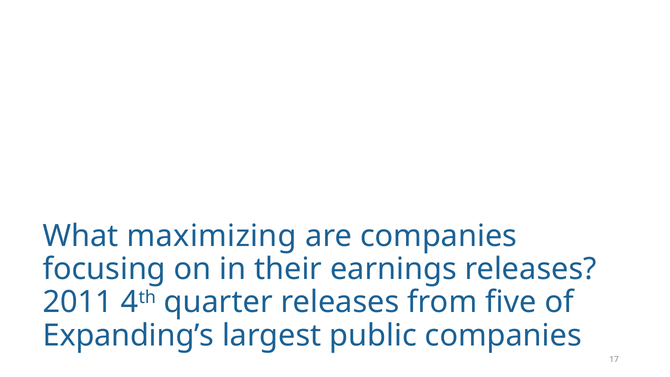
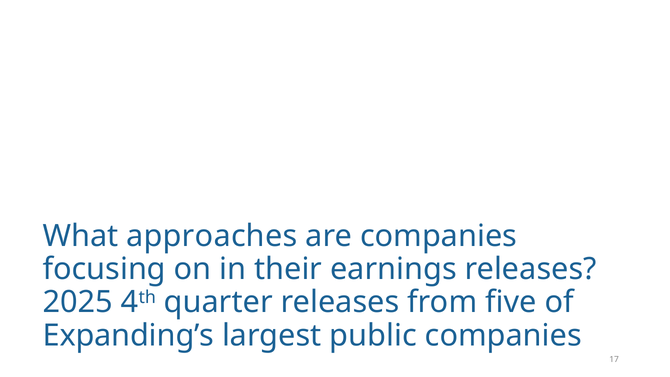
maximizing: maximizing -> approaches
2011: 2011 -> 2025
